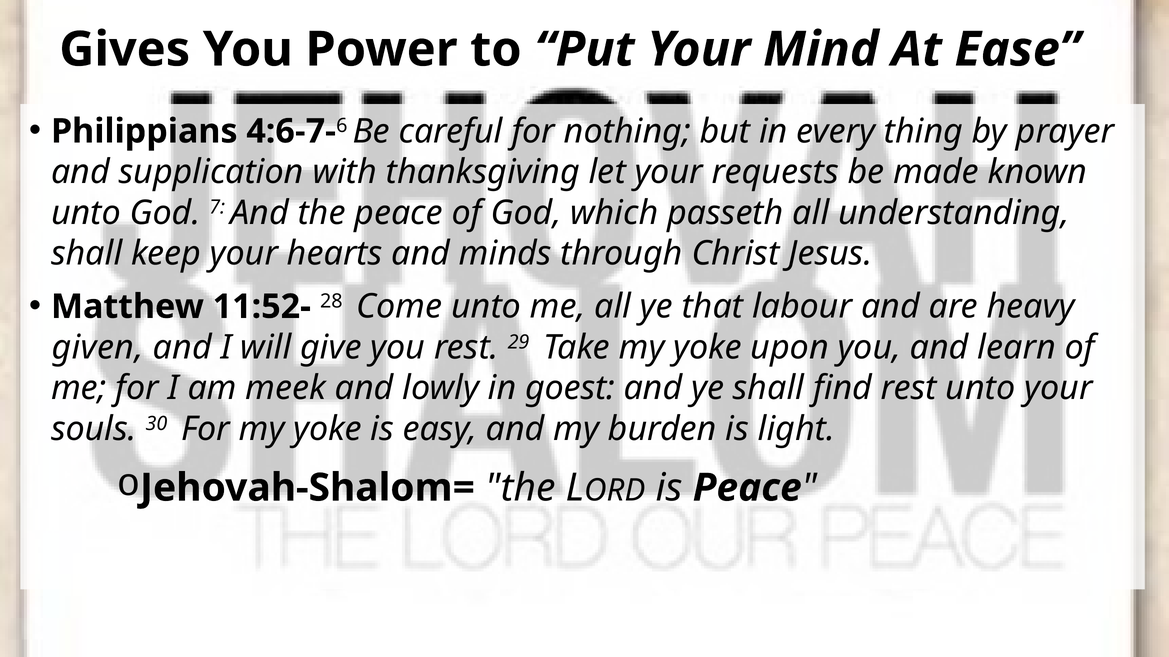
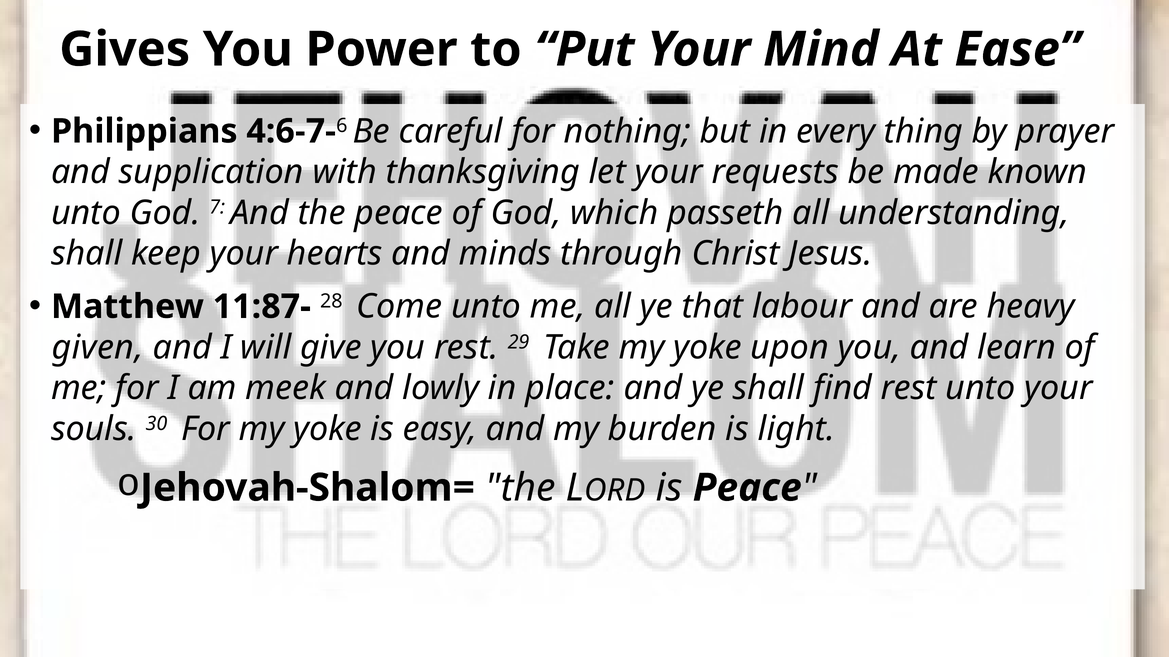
11:52-: 11:52- -> 11:87-
goest: goest -> place
